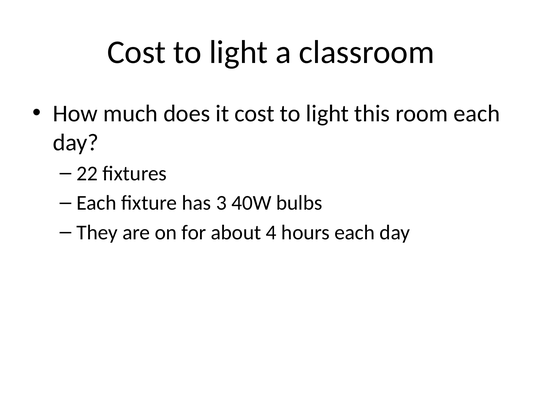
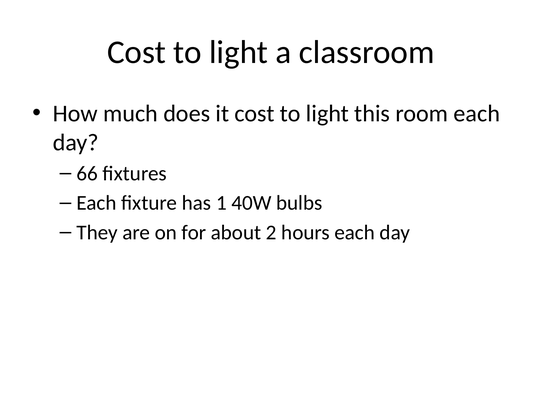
22: 22 -> 66
3: 3 -> 1
4: 4 -> 2
